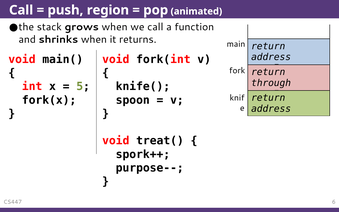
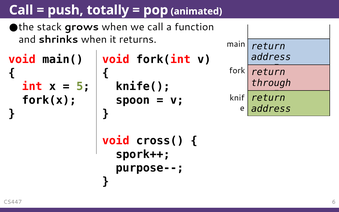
region: region -> totally
treat(: treat( -> cross(
